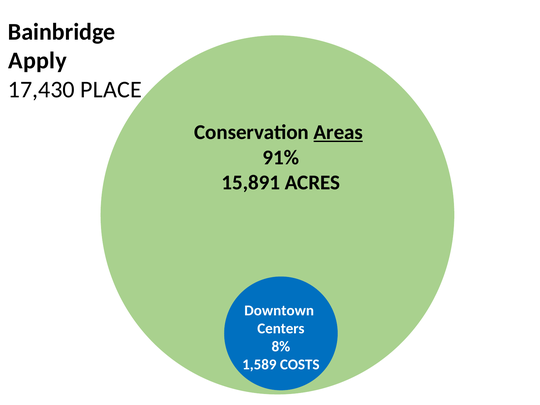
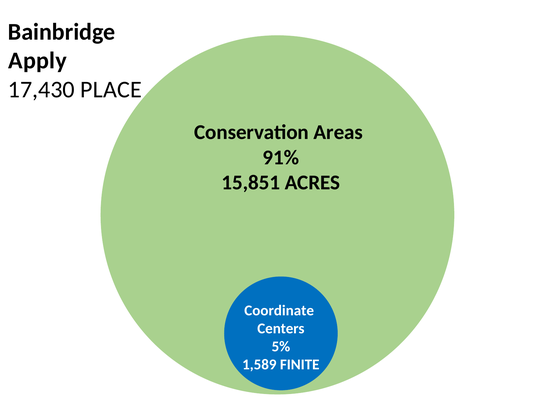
Areas underline: present -> none
15,891: 15,891 -> 15,851
Downtown: Downtown -> Coordinate
8%: 8% -> 5%
COSTS: COSTS -> FINITE
